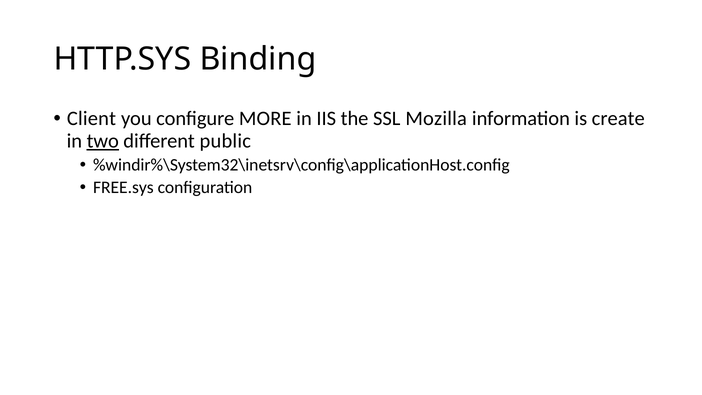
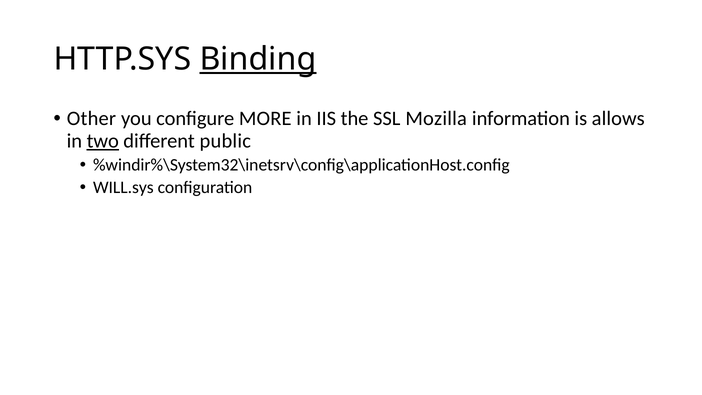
Binding underline: none -> present
Client: Client -> Other
create: create -> allows
FREE.sys: FREE.sys -> WILL.sys
